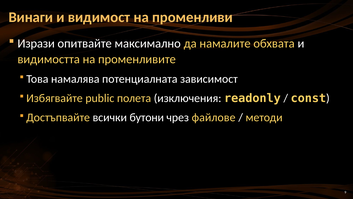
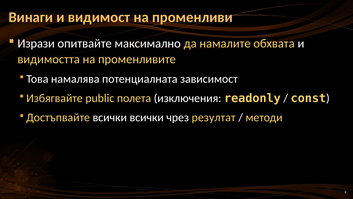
всички бутони: бутони -> всички
файлове: файлове -> резултат
